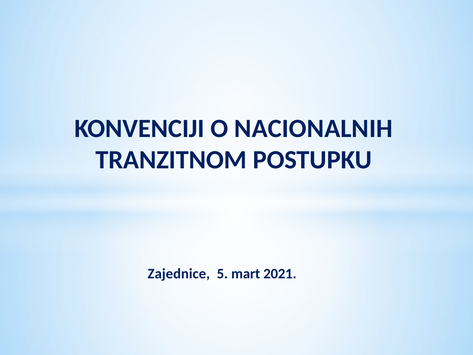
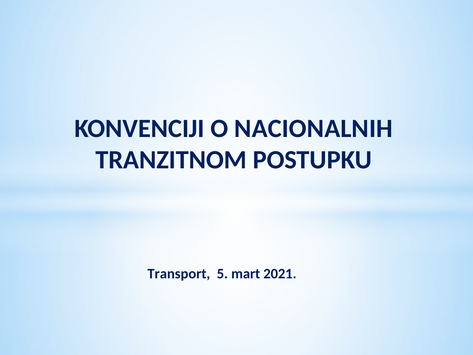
Zajednice: Zajednice -> Transport
